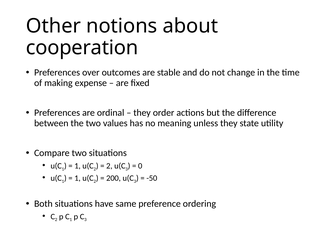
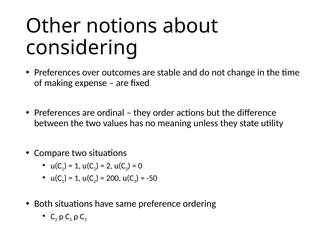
cooperation: cooperation -> considering
